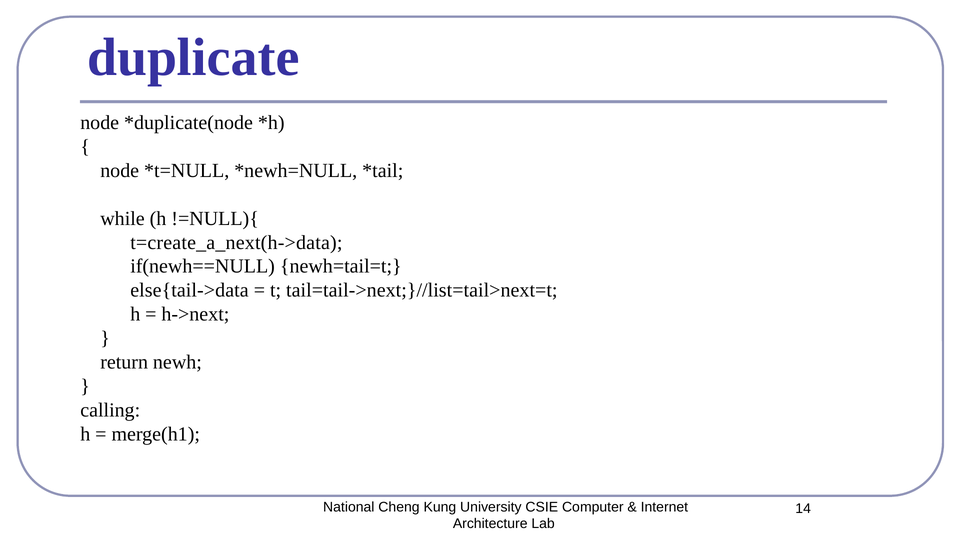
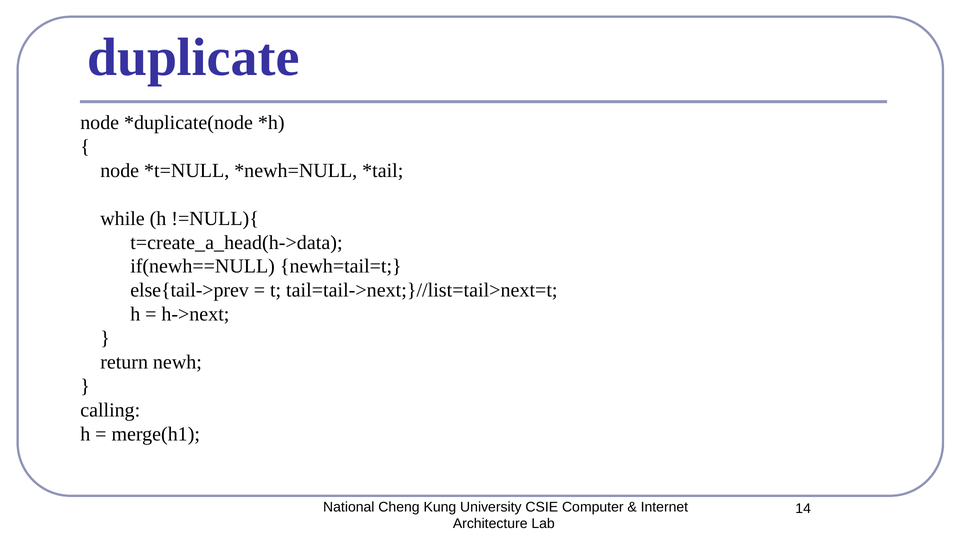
t=create_a_next(h->data: t=create_a_next(h->data -> t=create_a_head(h->data
else{tail->data: else{tail->data -> else{tail->prev
